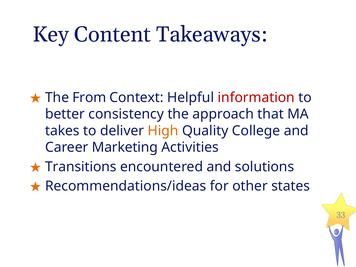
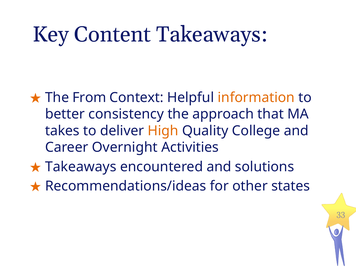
information colour: red -> orange
Marketing: Marketing -> Overnight
Transitions at (81, 167): Transitions -> Takeaways
